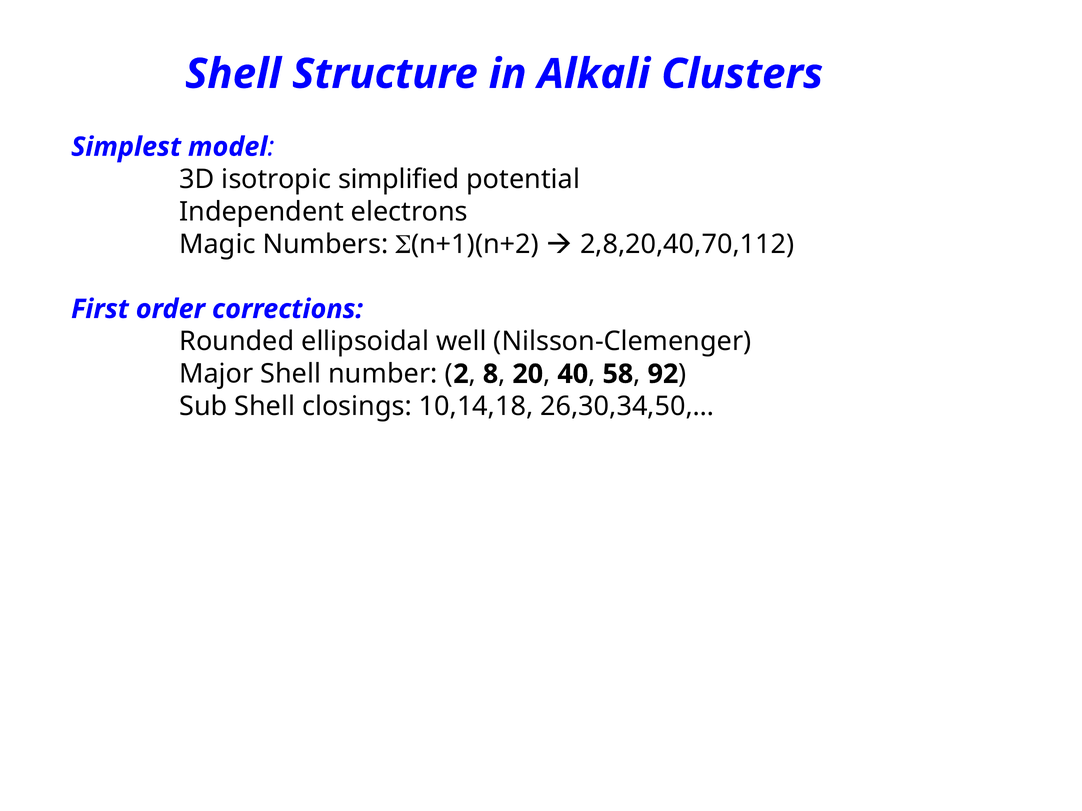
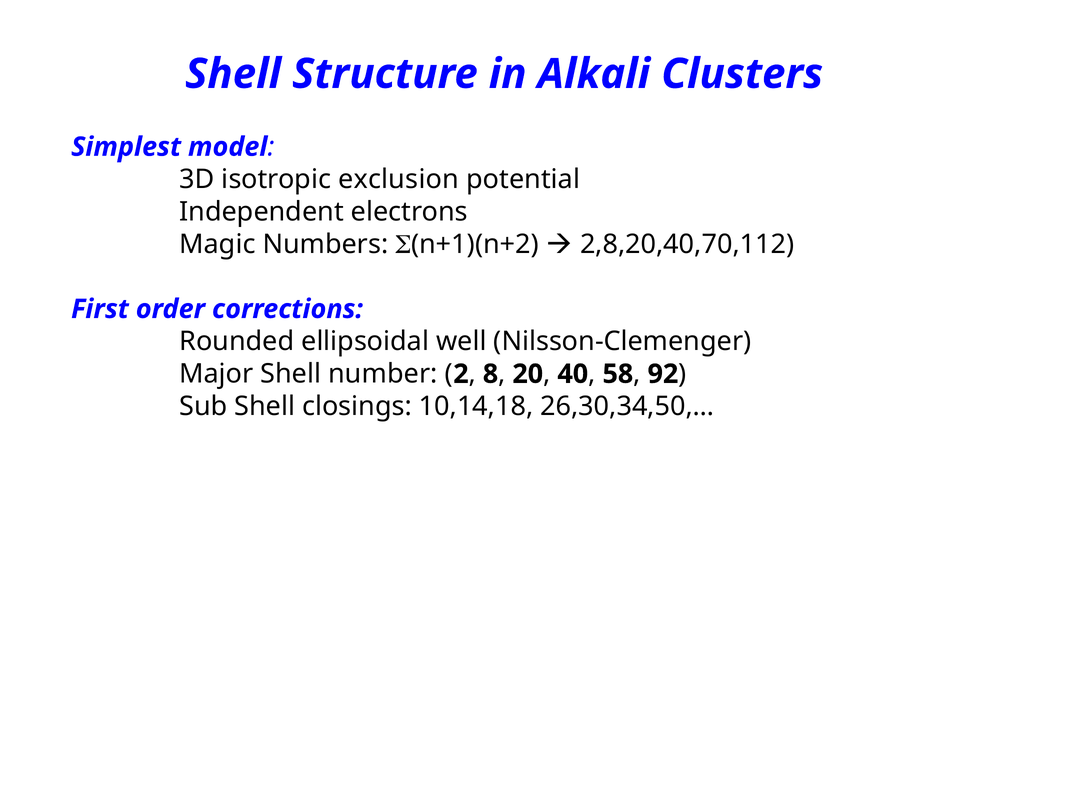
simplified: simplified -> exclusion
